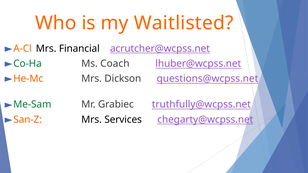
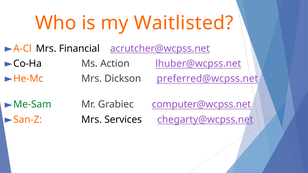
Co-Ha colour: green -> black
Coach: Coach -> Action
questions@wcpss.net: questions@wcpss.net -> preferred@wcpss.net
truthfully@wcpss.net: truthfully@wcpss.net -> computer@wcpss.net
